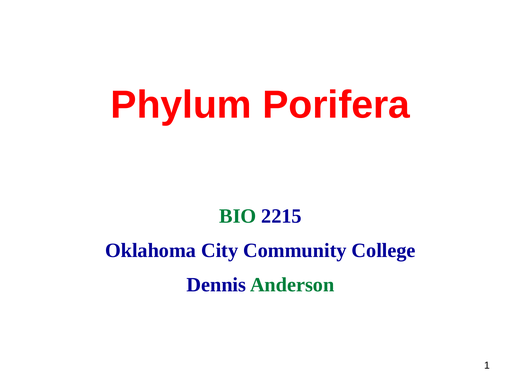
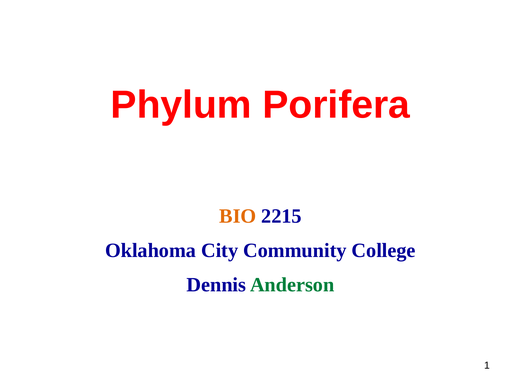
BIO colour: green -> orange
